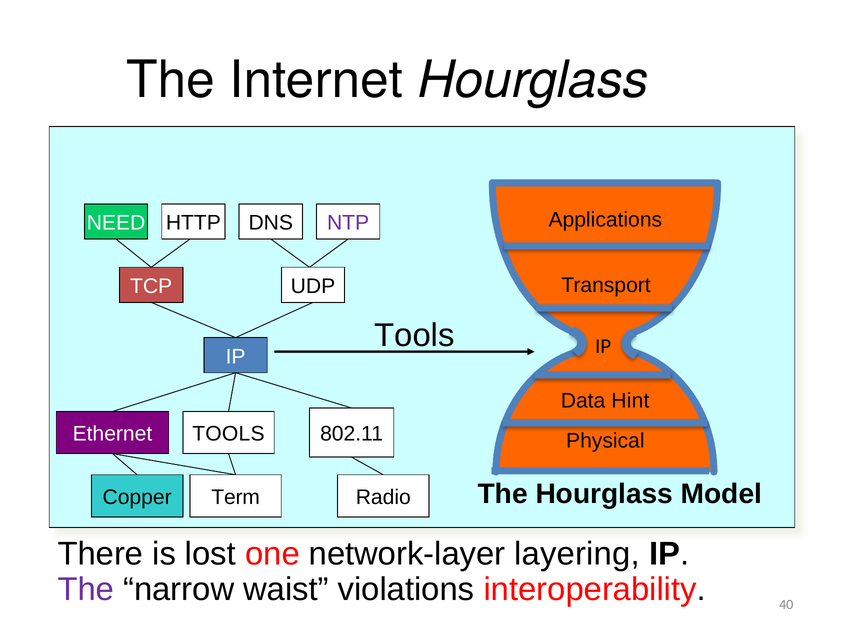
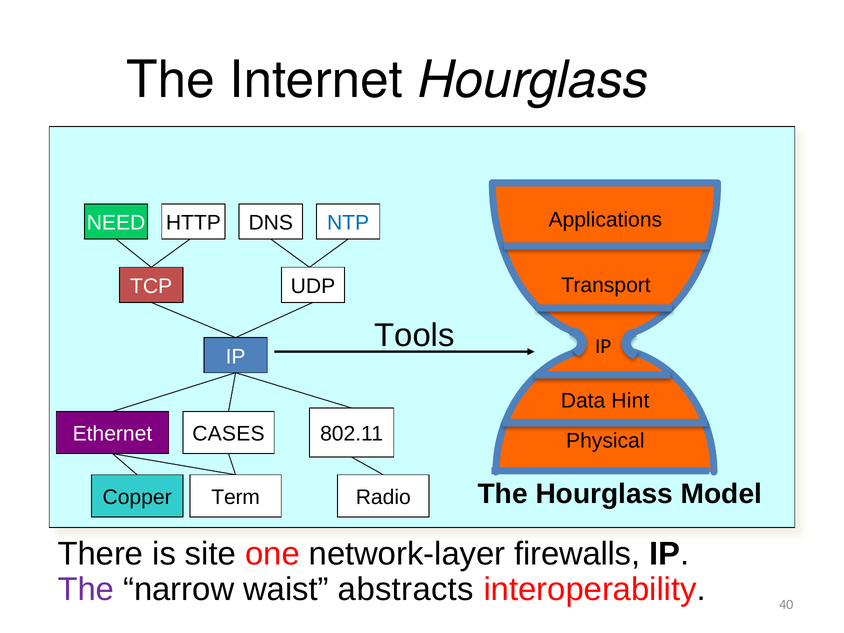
NTP colour: purple -> blue
Ethernet TOOLS: TOOLS -> CASES
lost: lost -> site
layering: layering -> firewalls
violations: violations -> abstracts
